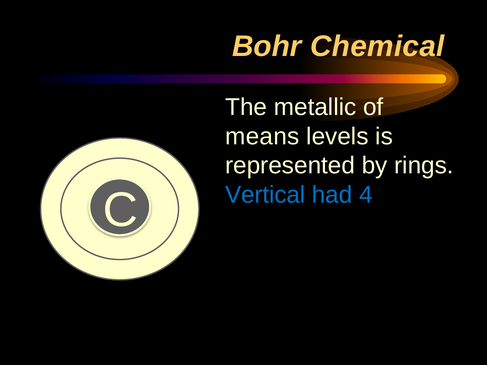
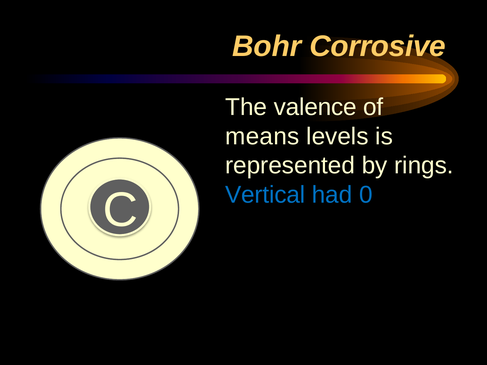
Chemical: Chemical -> Corrosive
metallic: metallic -> valence
4: 4 -> 0
